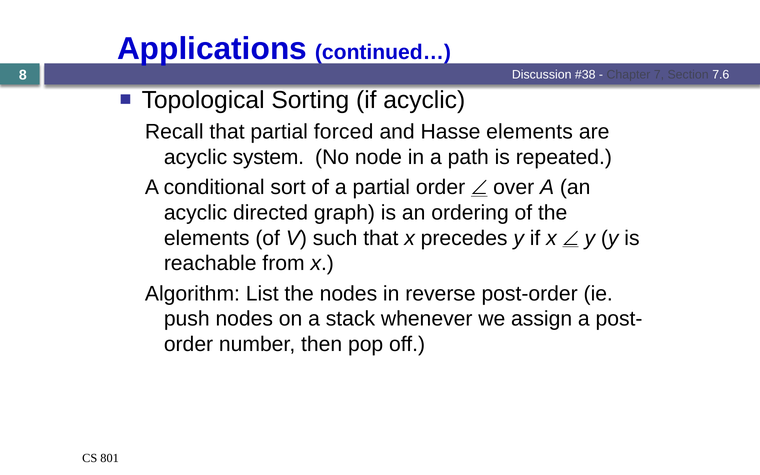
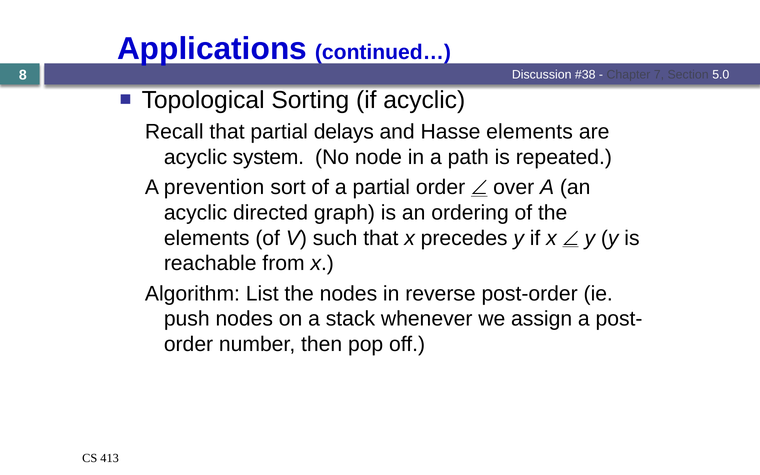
7.6: 7.6 -> 5.0
forced: forced -> delays
conditional: conditional -> prevention
801: 801 -> 413
